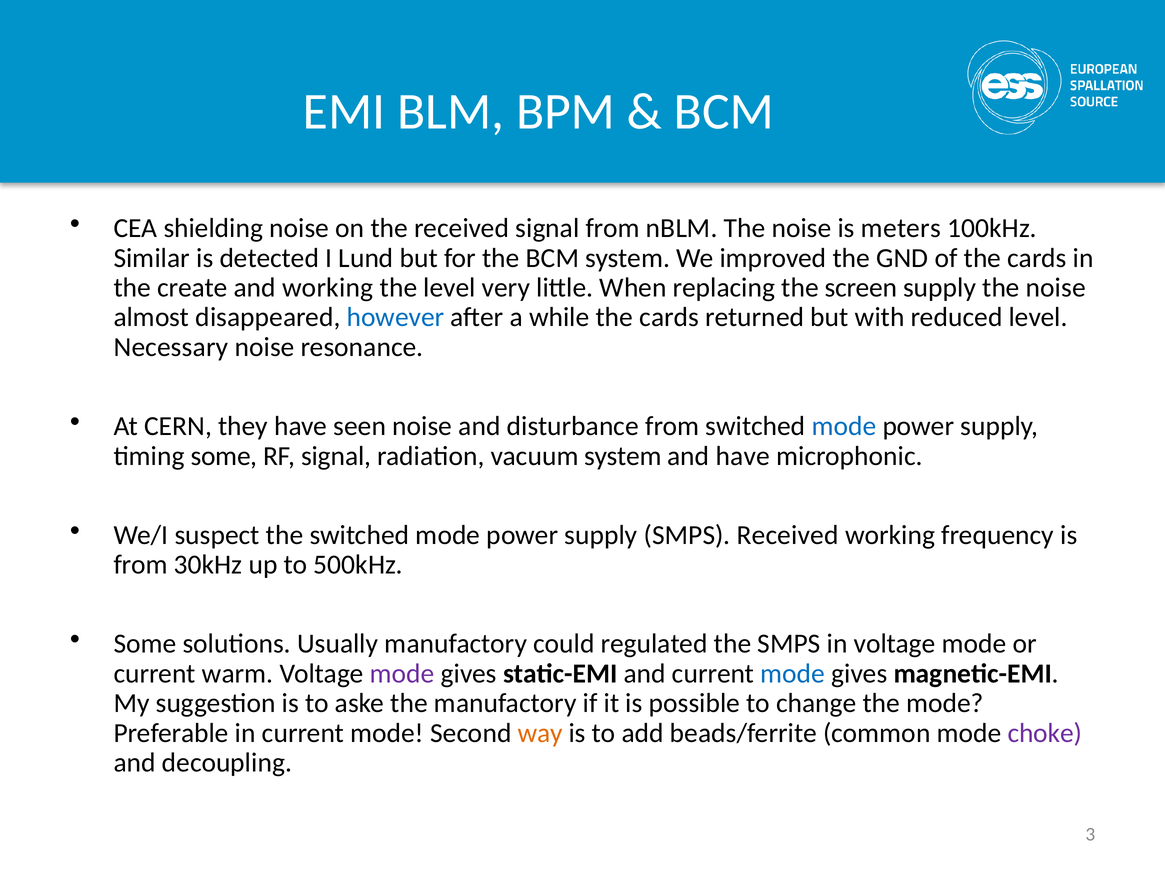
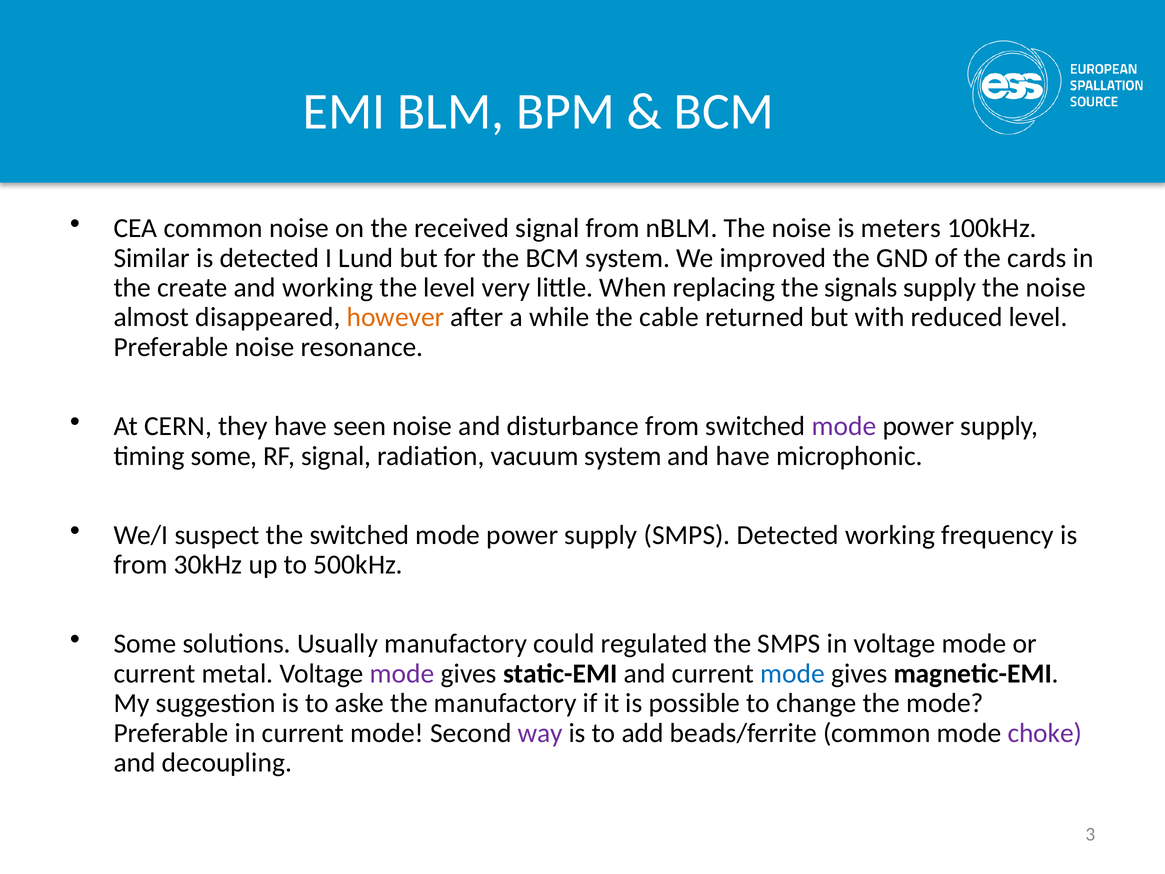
CEA shielding: shielding -> common
screen: screen -> signals
however colour: blue -> orange
while the cards: cards -> cable
Necessary at (171, 347): Necessary -> Preferable
mode at (844, 426) colour: blue -> purple
SMPS Received: Received -> Detected
warm: warm -> metal
way colour: orange -> purple
